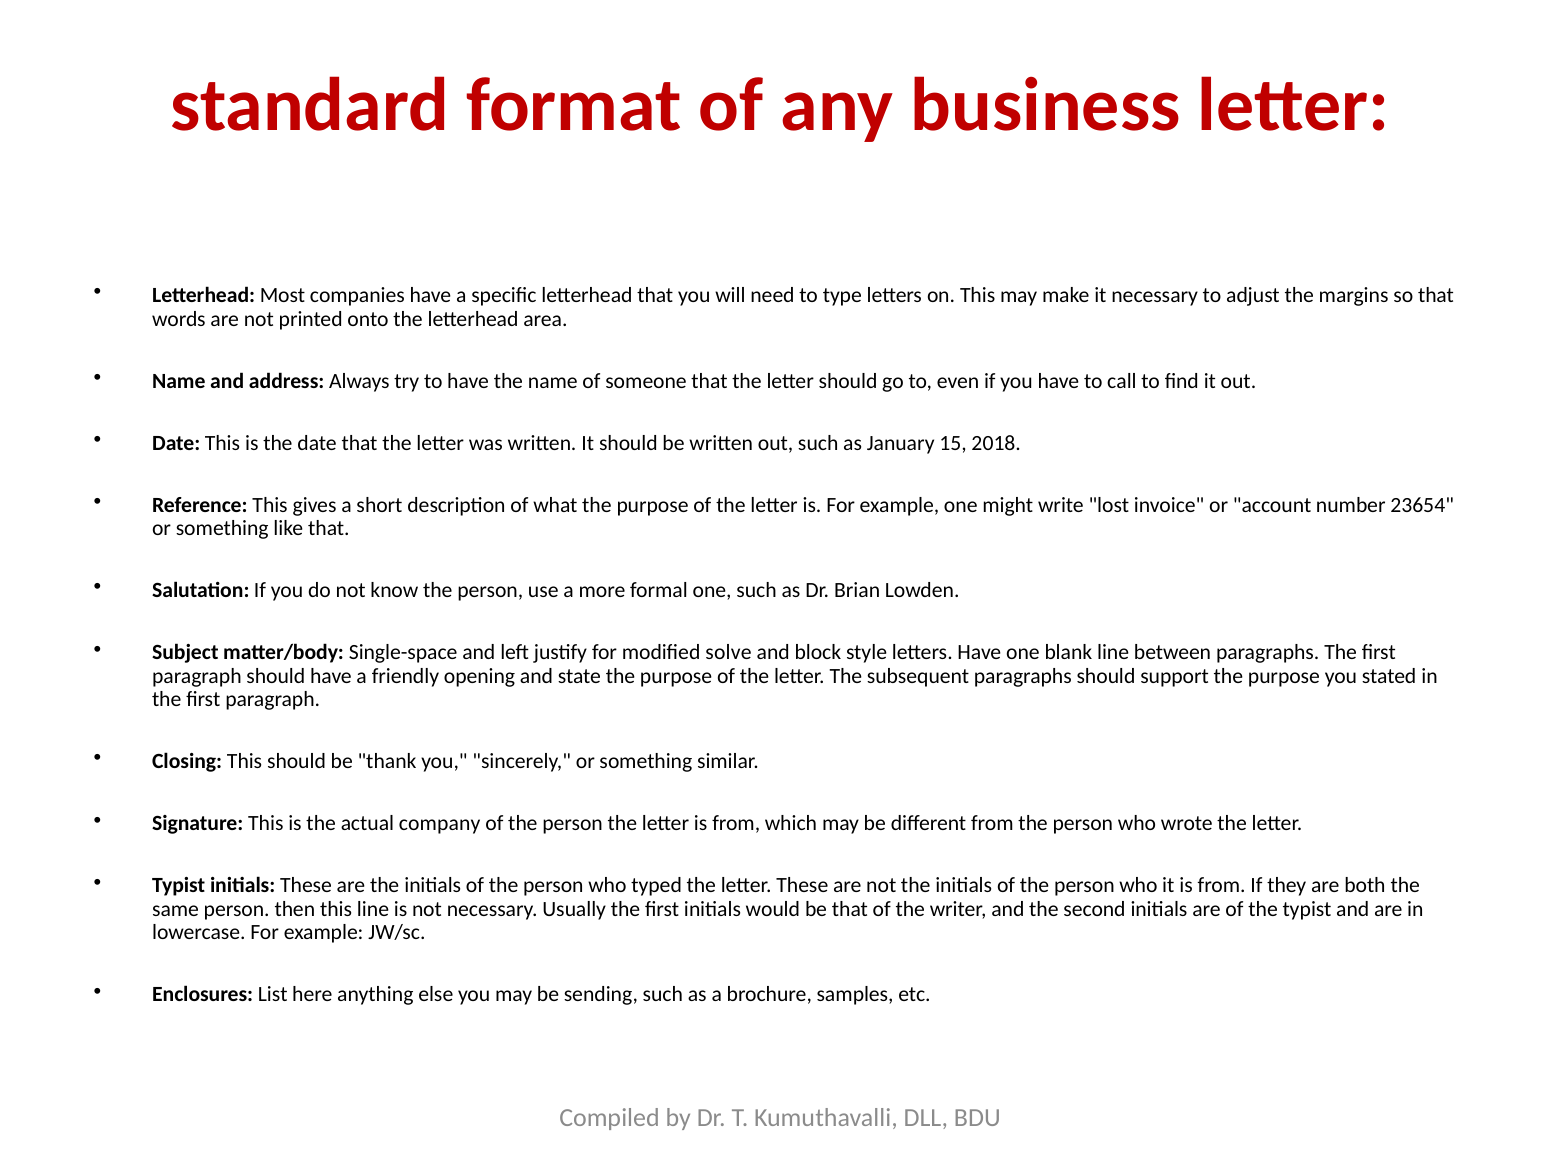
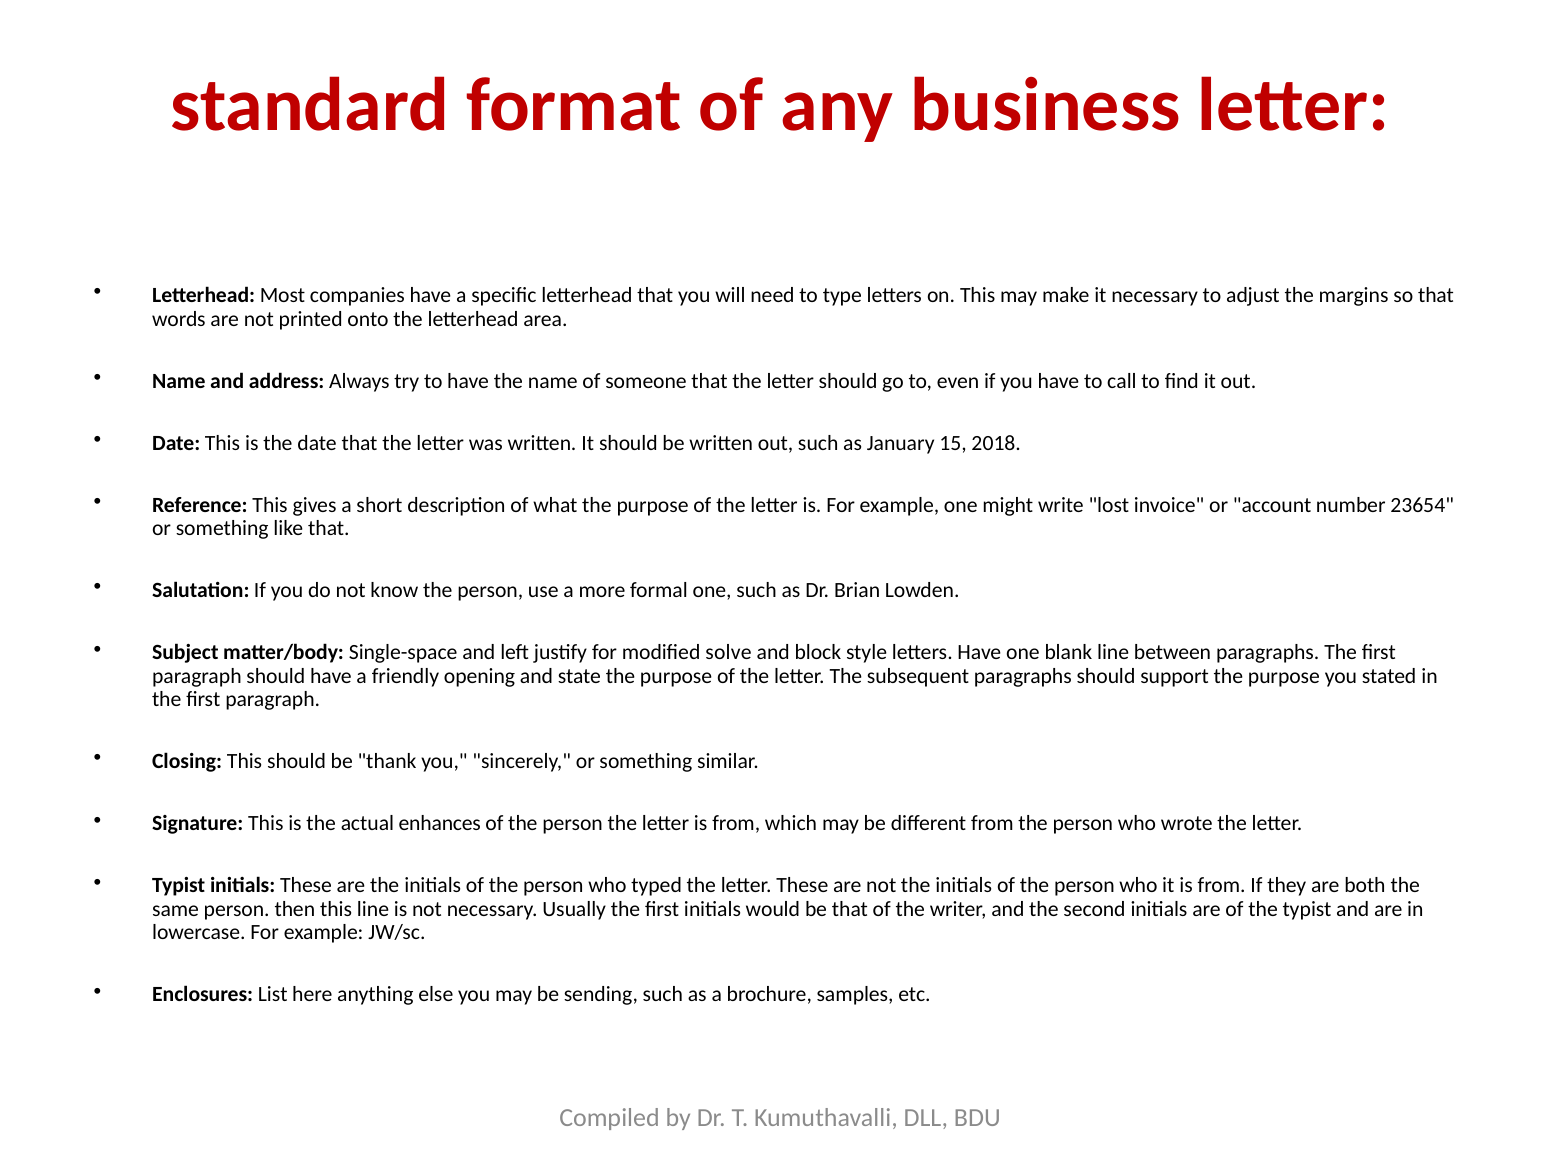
company: company -> enhances
